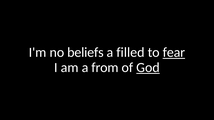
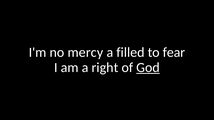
beliefs: beliefs -> mercy
fear underline: present -> none
from: from -> right
